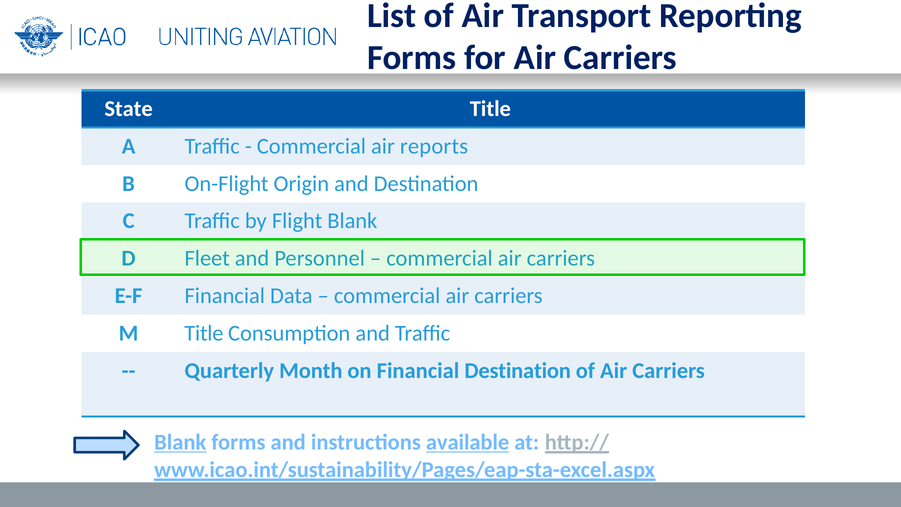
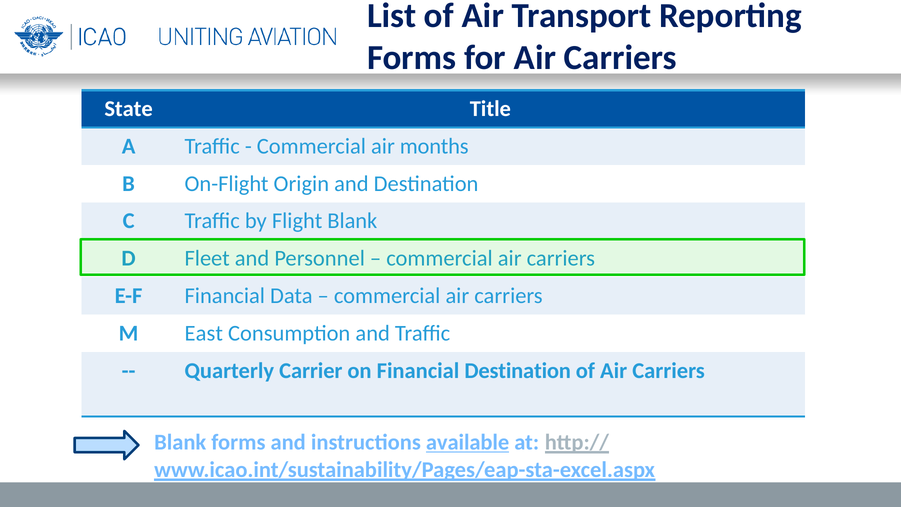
reports: reports -> months
M Title: Title -> East
Month: Month -> Carrier
Blank at (180, 442) underline: present -> none
